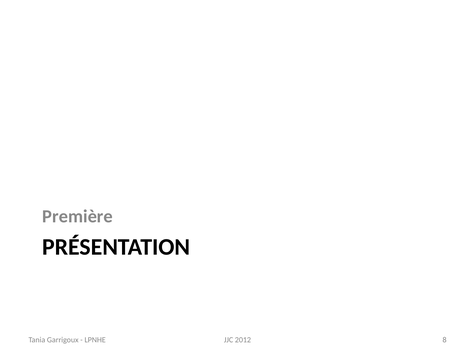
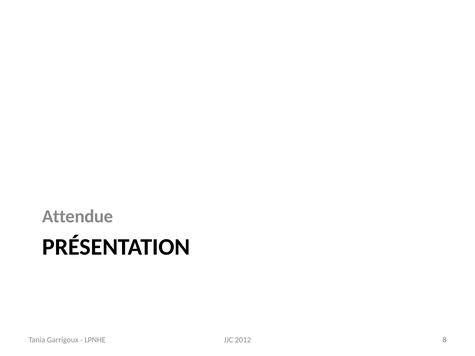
Première: Première -> Attendue
